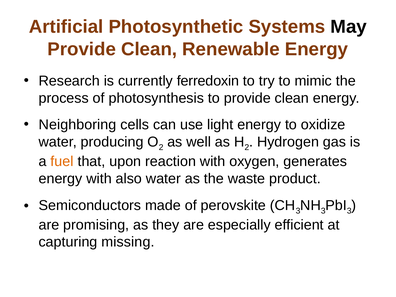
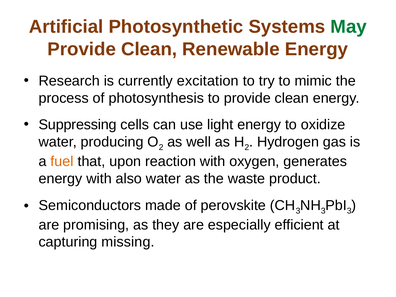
May colour: black -> green
ferredoxin: ferredoxin -> excitation
Neighboring: Neighboring -> Suppressing
